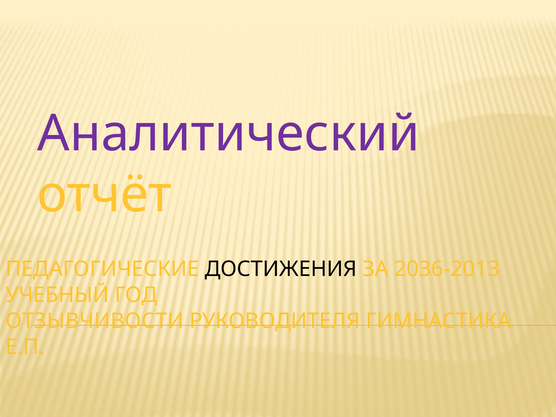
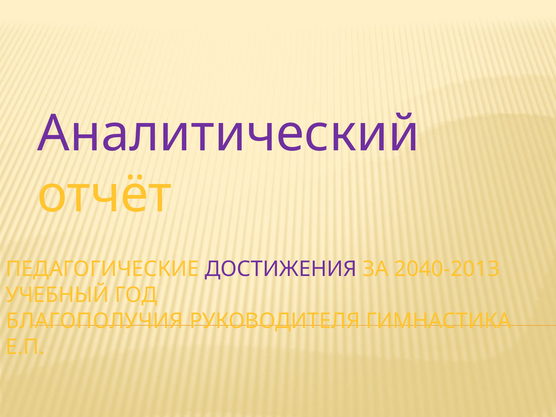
ДОСТИЖЕНИЯ colour: black -> purple
2036-2013: 2036-2013 -> 2040-2013
ОТЗЫВЧИВОСТИ: ОТЗЫВЧИВОСТИ -> БЛАГОПОЛУЧИЯ
